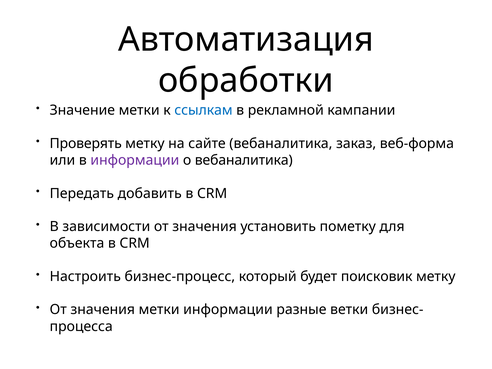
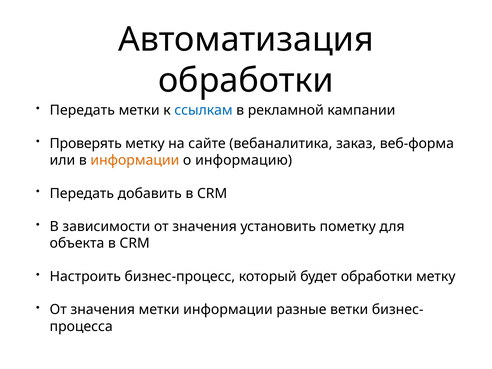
Значение at (82, 110): Значение -> Передать
информации at (135, 160) colour: purple -> orange
о вебаналитика: вебаналитика -> информацию
будет поисковик: поисковик -> обработки
